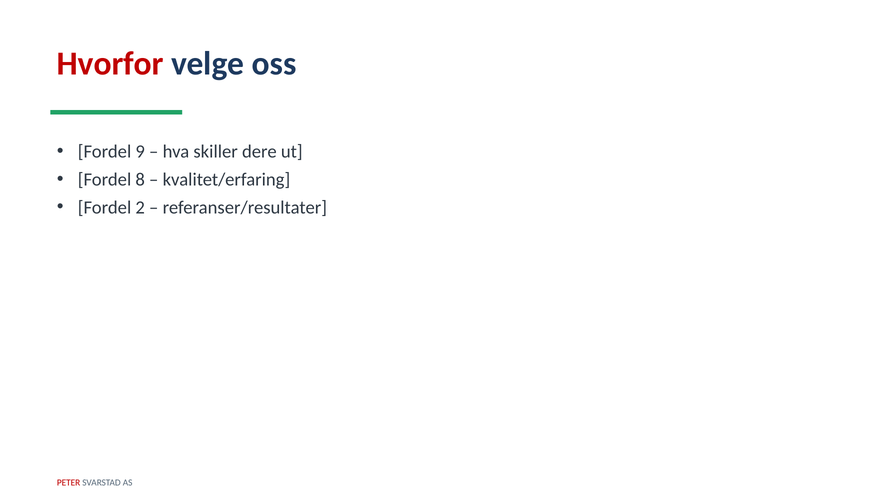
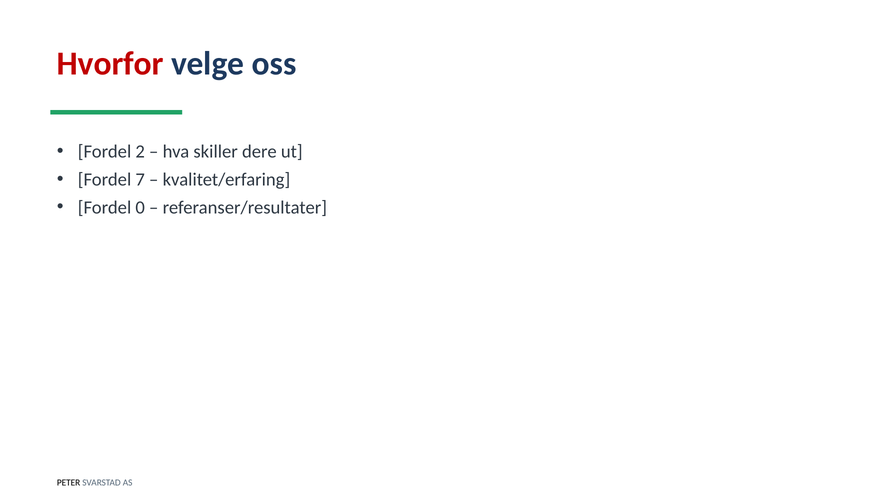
9: 9 -> 2
8: 8 -> 7
2: 2 -> 0
PETER colour: red -> black
